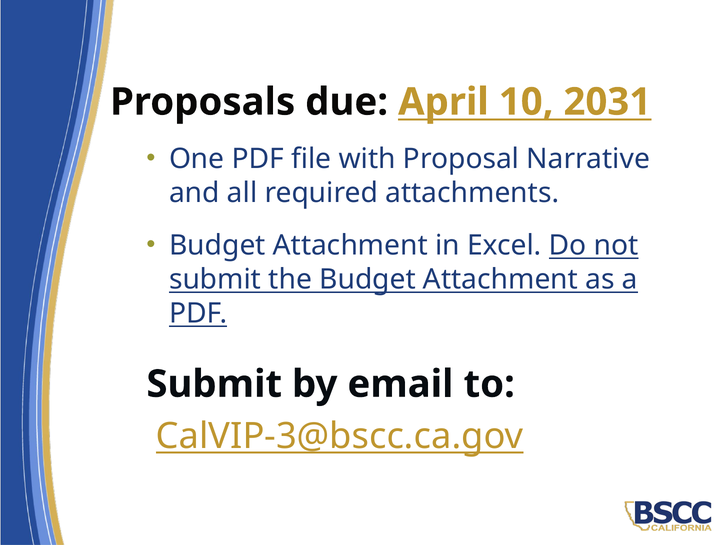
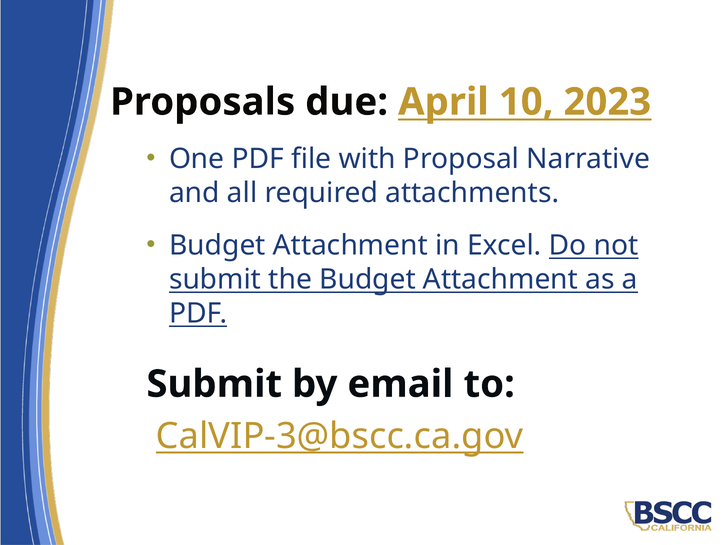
2031: 2031 -> 2023
